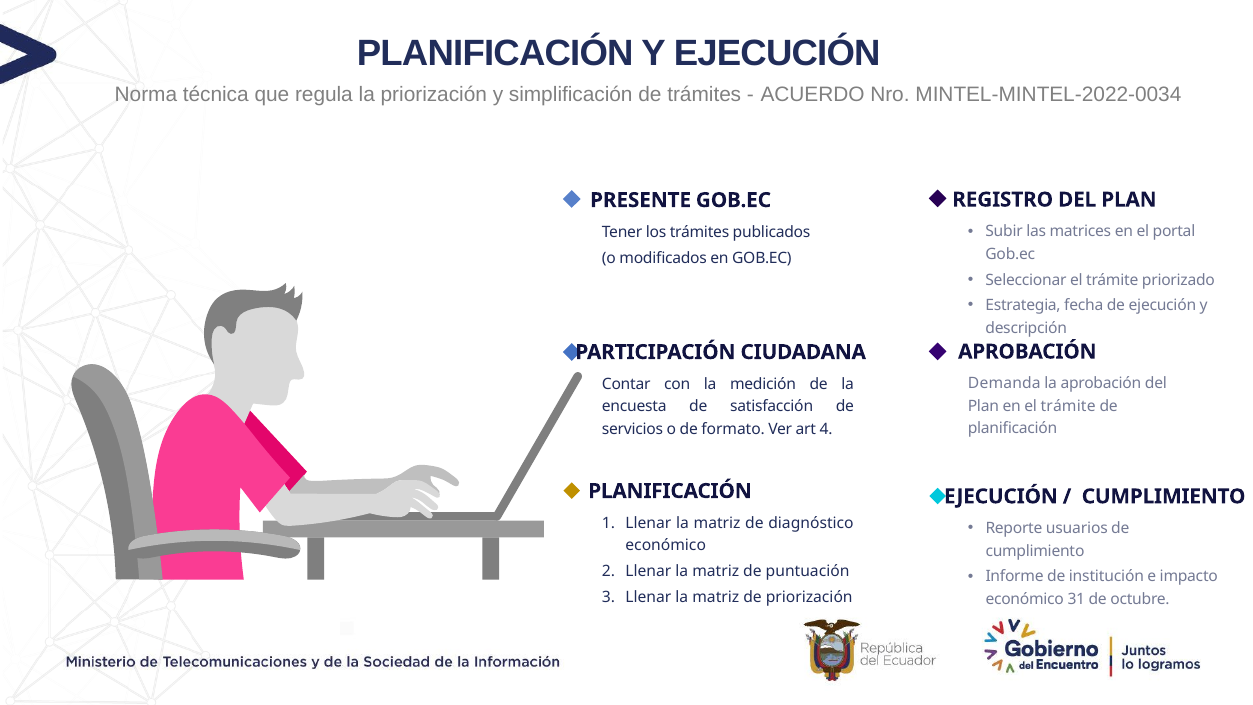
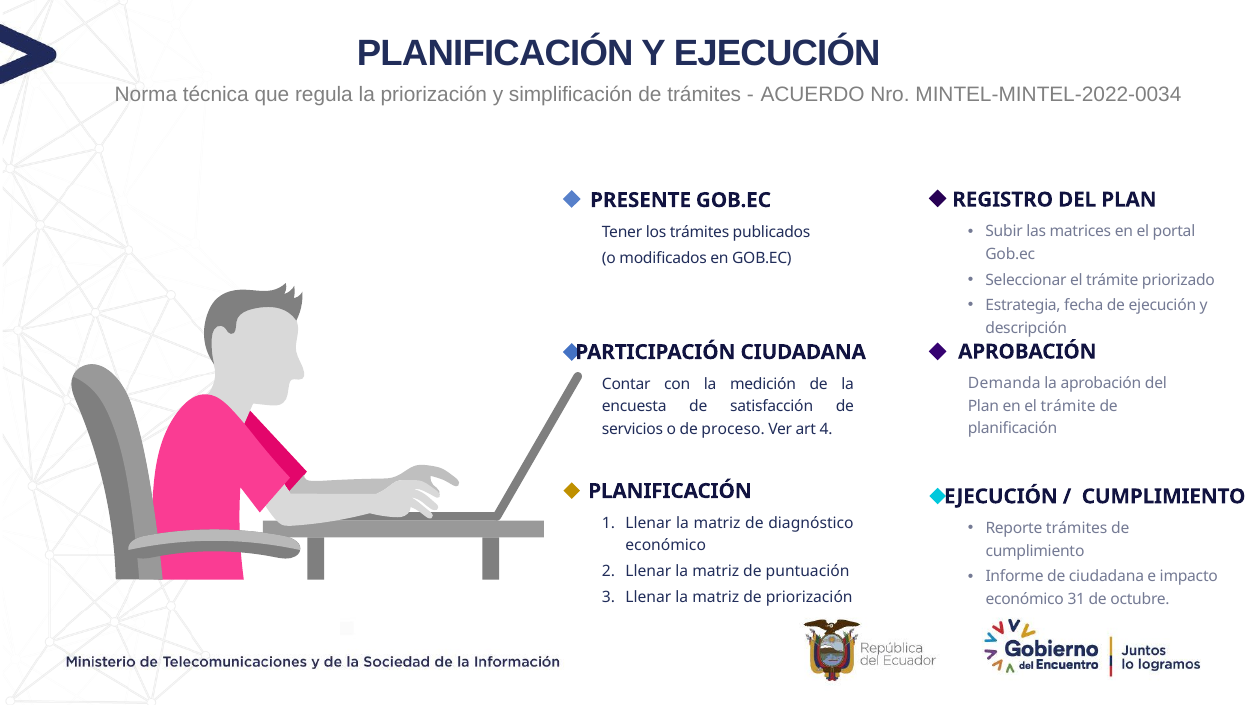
formato: formato -> proceso
Reporte usuarios: usuarios -> trámites
de institución: institución -> ciudadana
